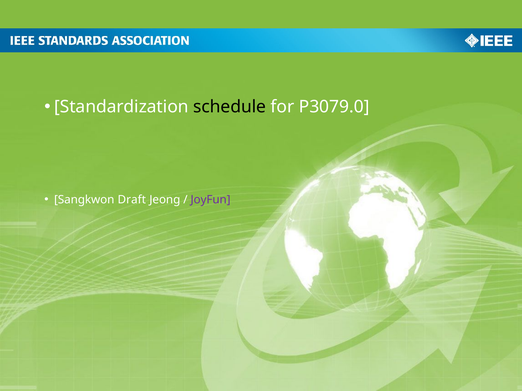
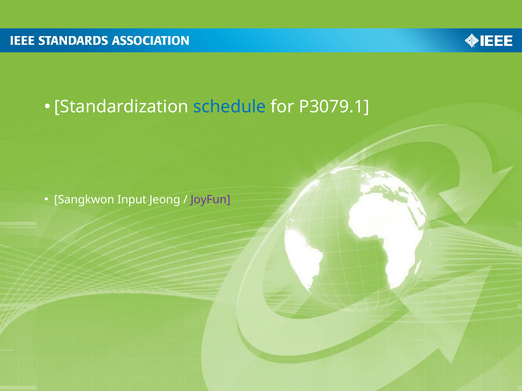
schedule colour: black -> blue
P3079.0: P3079.0 -> P3079.1
Draft: Draft -> Input
